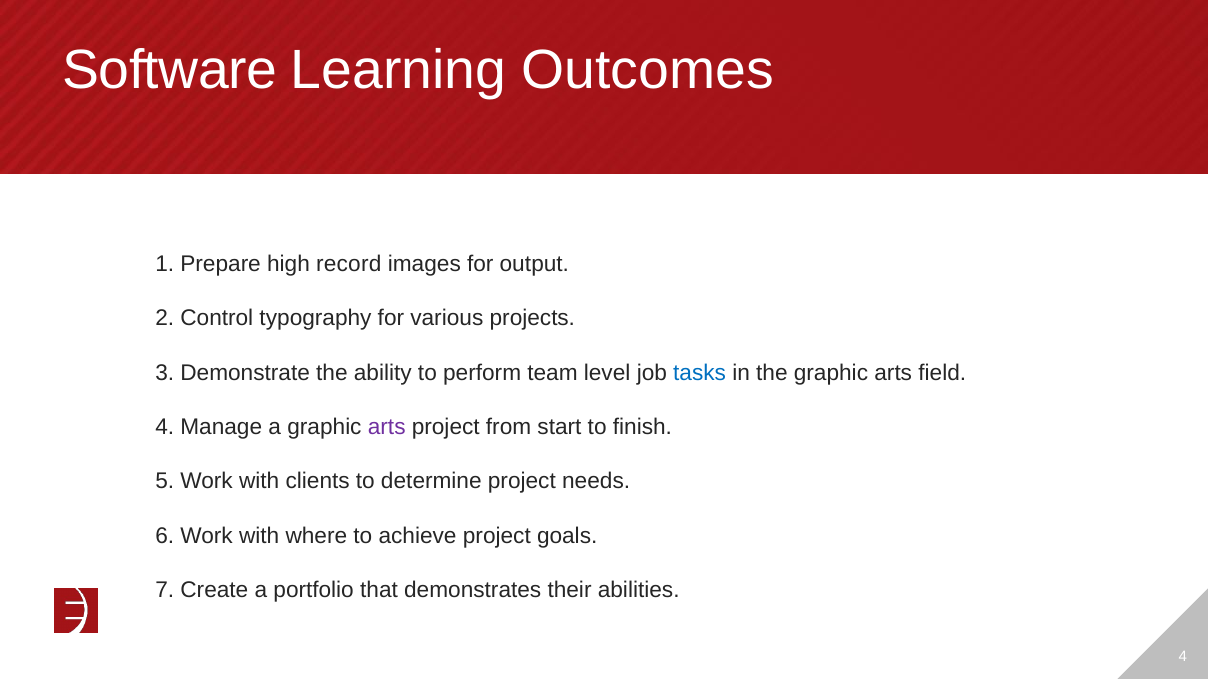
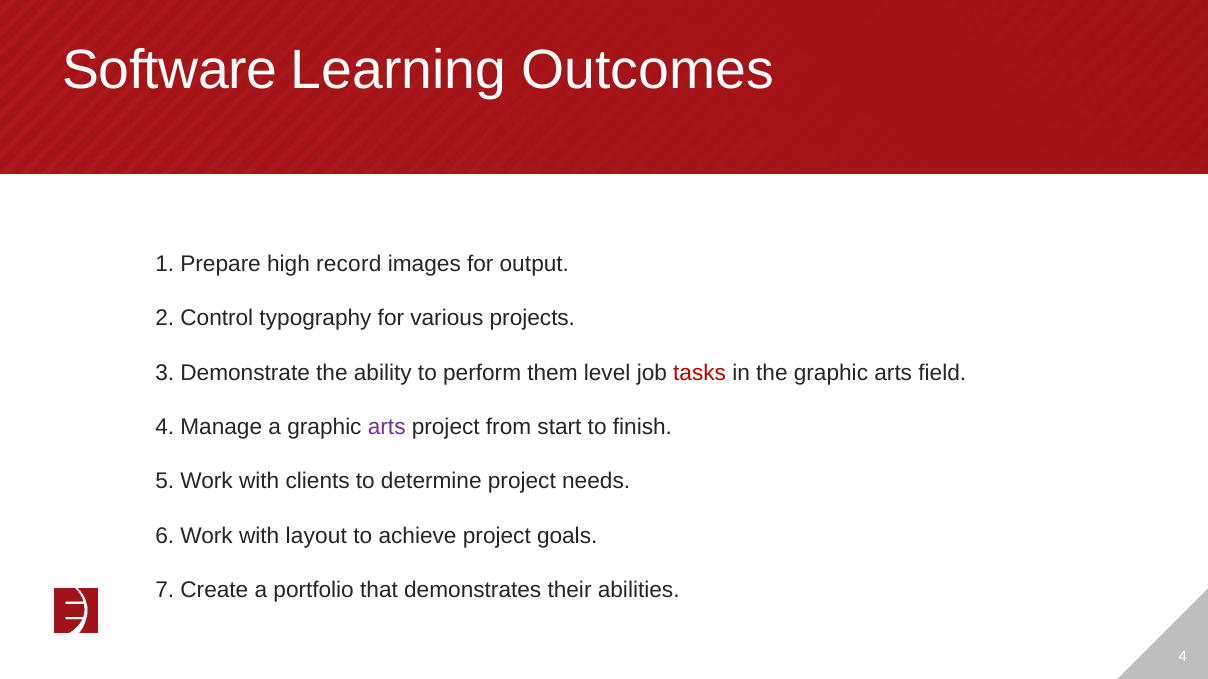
team: team -> them
tasks colour: blue -> red
where: where -> layout
